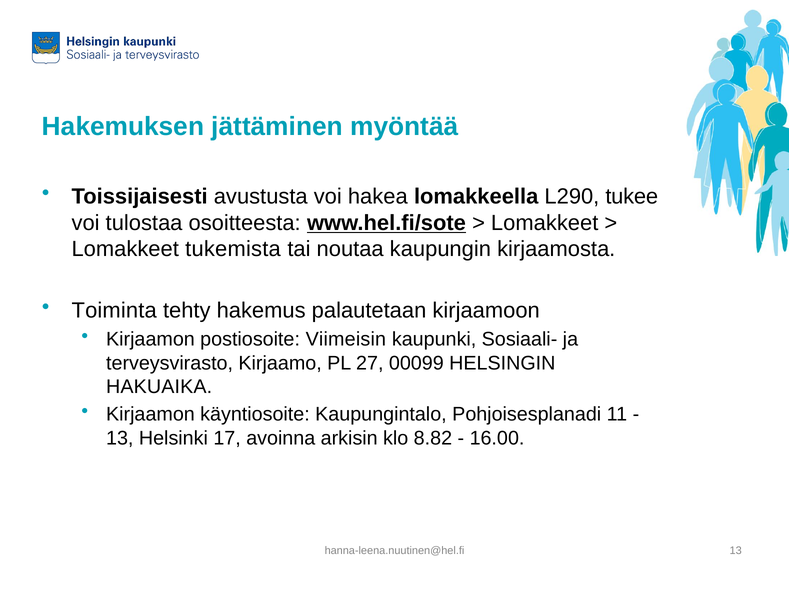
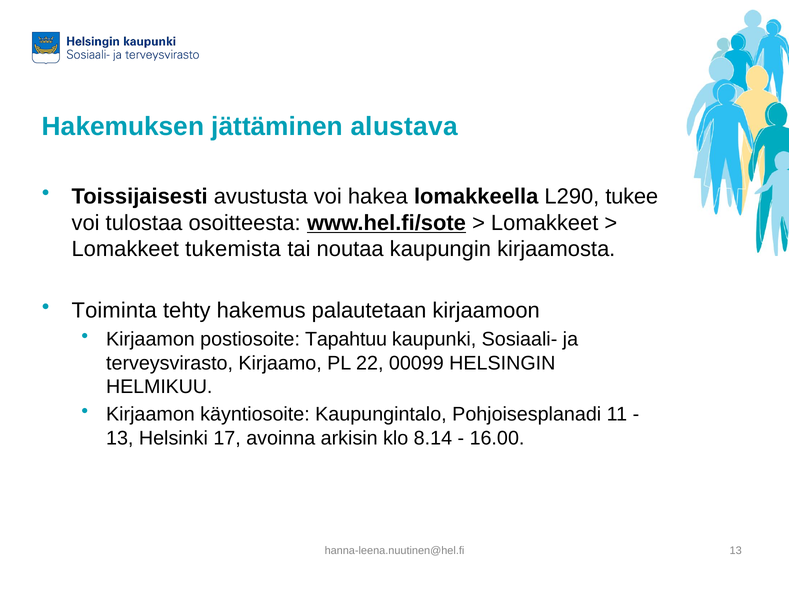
myöntää: myöntää -> alustava
Viimeisin: Viimeisin -> Tapahtuu
27: 27 -> 22
HAKUAIKA: HAKUAIKA -> HELMIKUU
8.82: 8.82 -> 8.14
